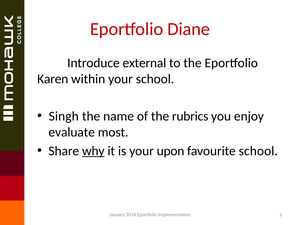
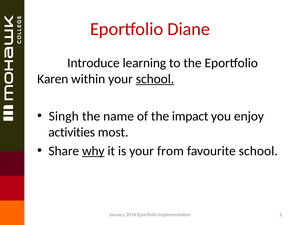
external: external -> learning
school at (155, 79) underline: none -> present
rubrics: rubrics -> impact
evaluate: evaluate -> activities
upon: upon -> from
